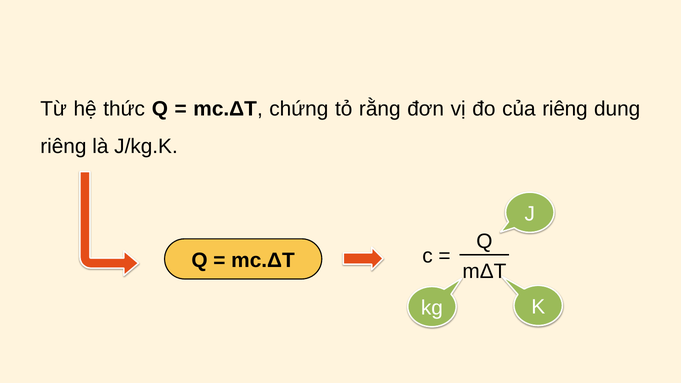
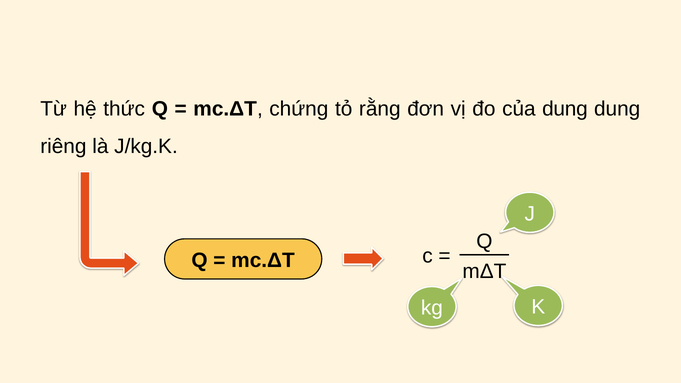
của riêng: riêng -> dung
